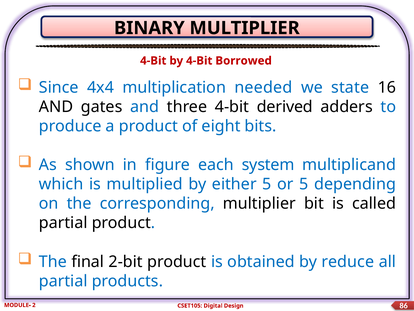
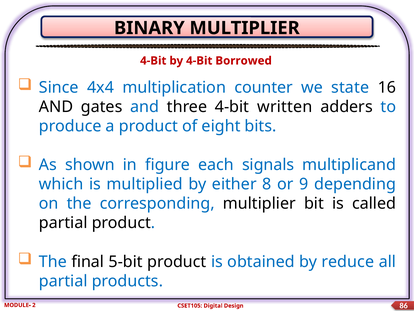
needed: needed -> counter
derived: derived -> written
system: system -> signals
either 5: 5 -> 8
or 5: 5 -> 9
2-bit: 2-bit -> 5-bit
